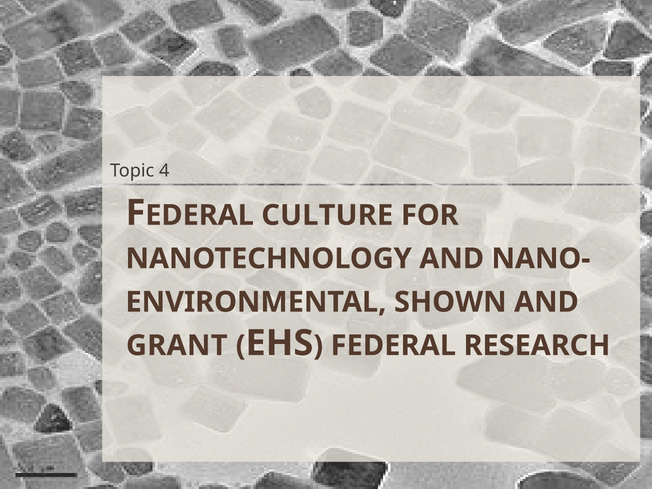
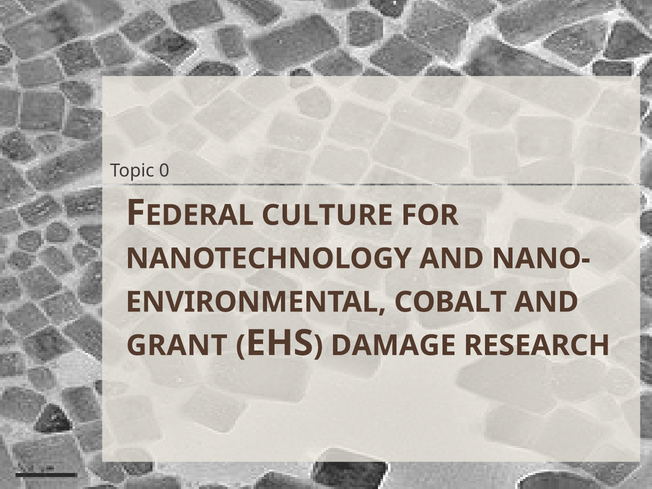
4: 4 -> 0
SHOWN: SHOWN -> COBALT
FEDERAL: FEDERAL -> DAMAGE
